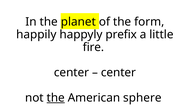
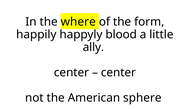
planet: planet -> where
prefix: prefix -> blood
fire: fire -> ally
the at (56, 98) underline: present -> none
